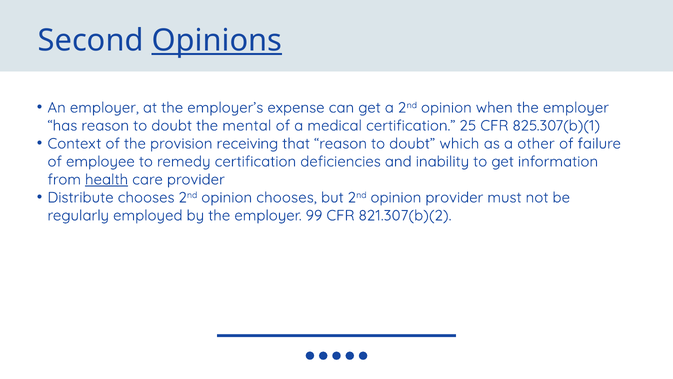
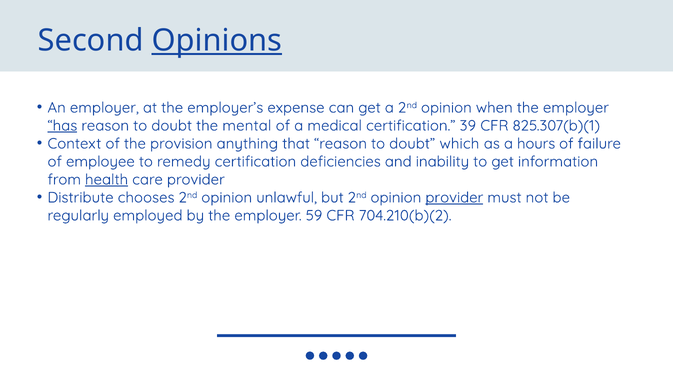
has underline: none -> present
25: 25 -> 39
receiving: receiving -> anything
other: other -> hours
opinion chooses: chooses -> unlawful
provider at (454, 197) underline: none -> present
99: 99 -> 59
821.307(b)(2: 821.307(b)(2 -> 704.210(b)(2
